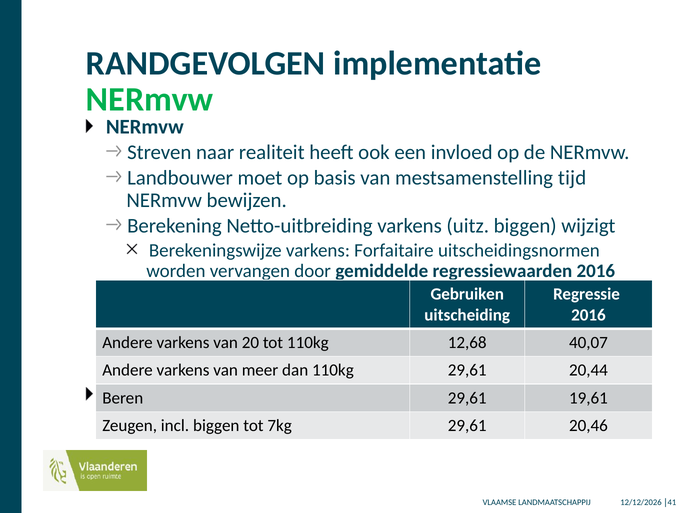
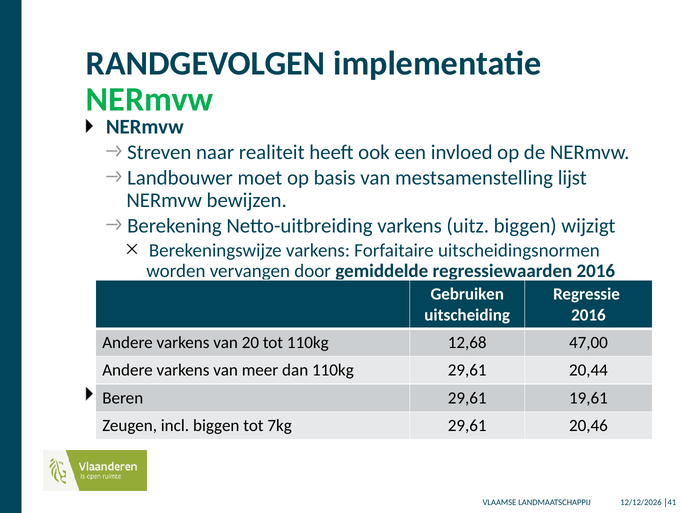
tijd: tijd -> lijst
40,07: 40,07 -> 47,00
